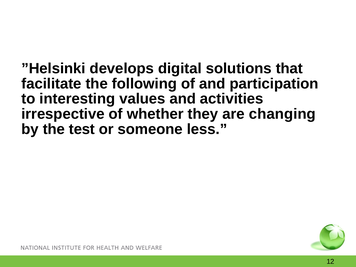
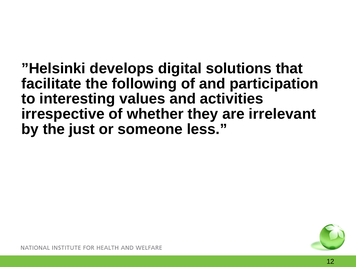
changing: changing -> irrelevant
test: test -> just
